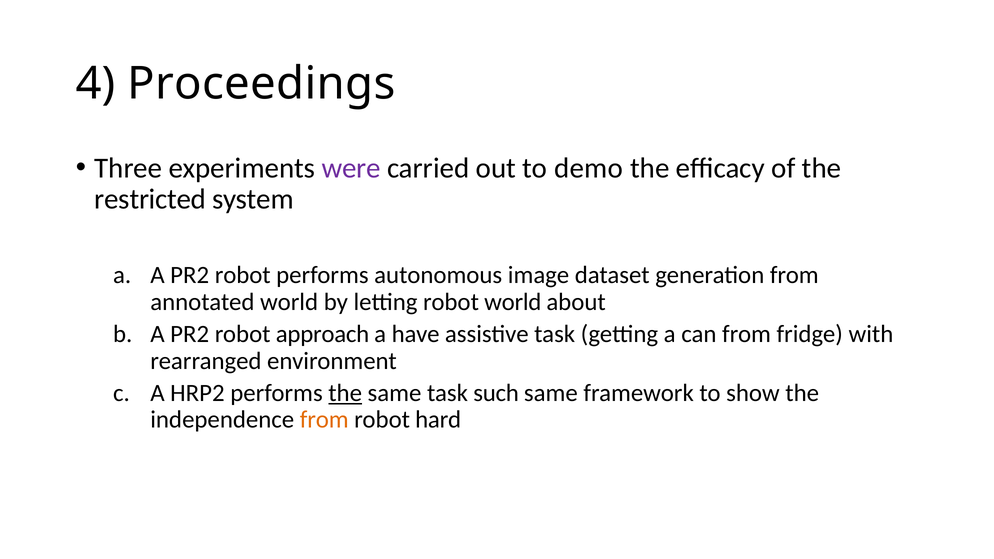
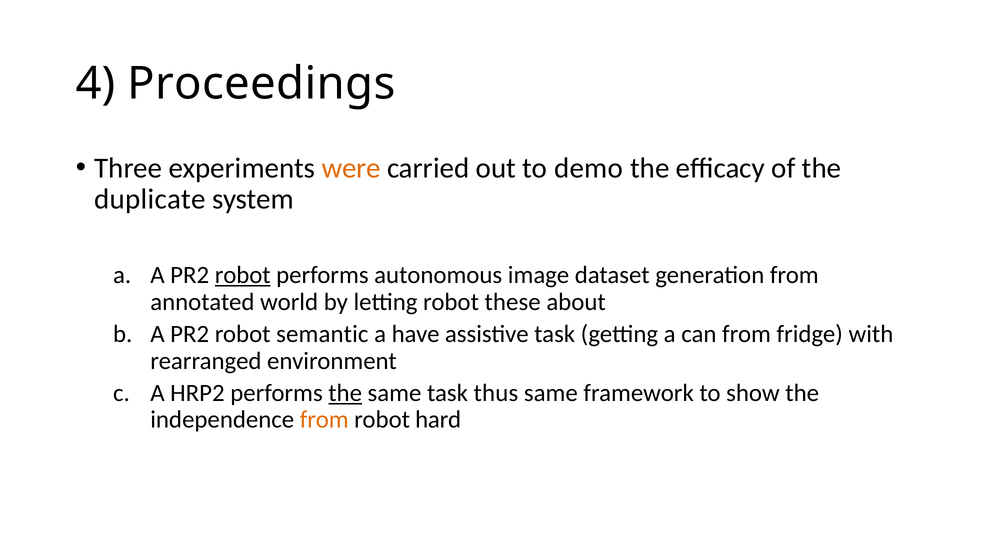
were colour: purple -> orange
restricted: restricted -> duplicate
robot at (243, 275) underline: none -> present
robot world: world -> these
approach: approach -> semantic
such: such -> thus
